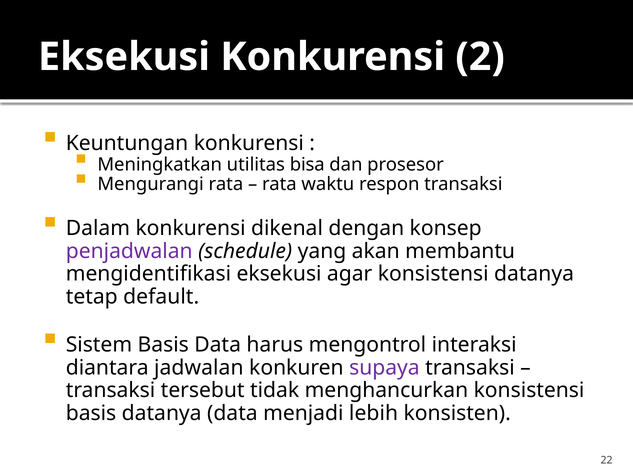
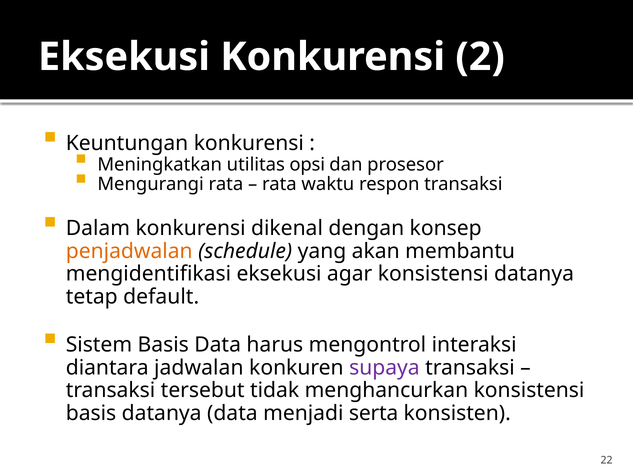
bisa: bisa -> opsi
penjadwalan colour: purple -> orange
lebih: lebih -> serta
